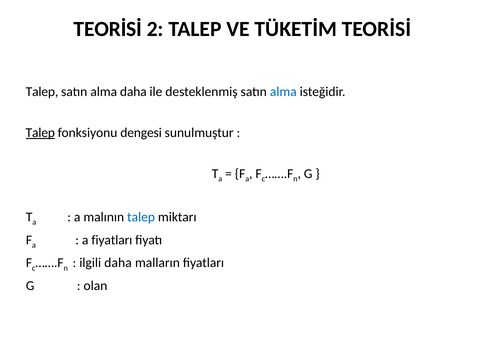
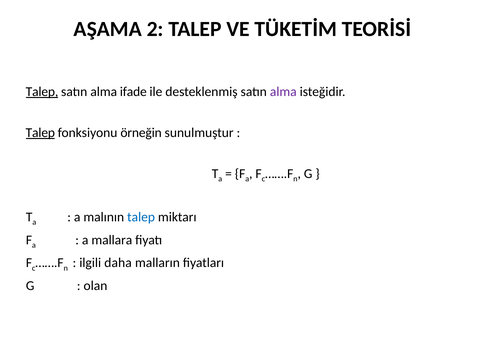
TEORİSİ at (108, 29): TEORİSİ -> AŞAMA
Talep at (42, 92) underline: none -> present
alma daha: daha -> ifade
alma at (283, 92) colour: blue -> purple
dengesi: dengesi -> örneğin
a fiyatları: fiyatları -> mallara
